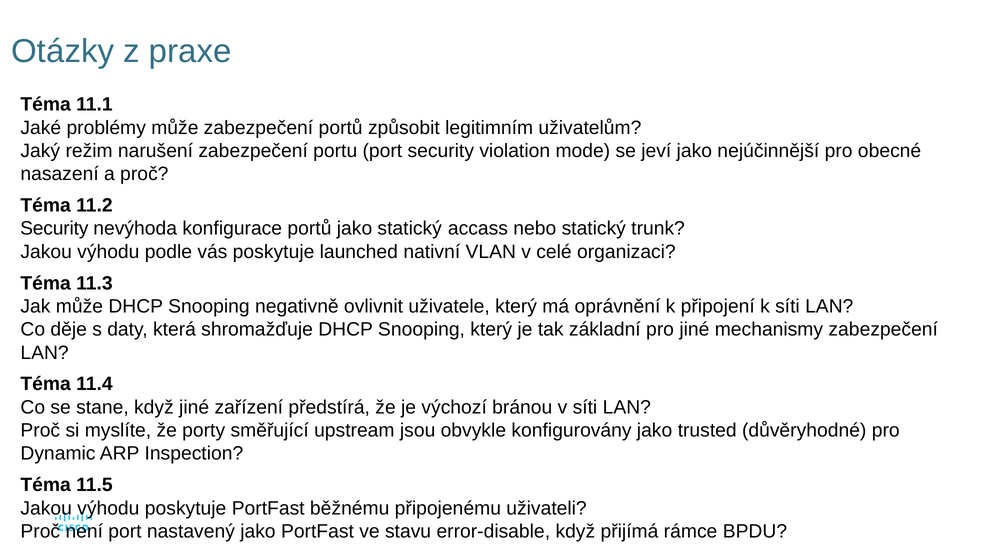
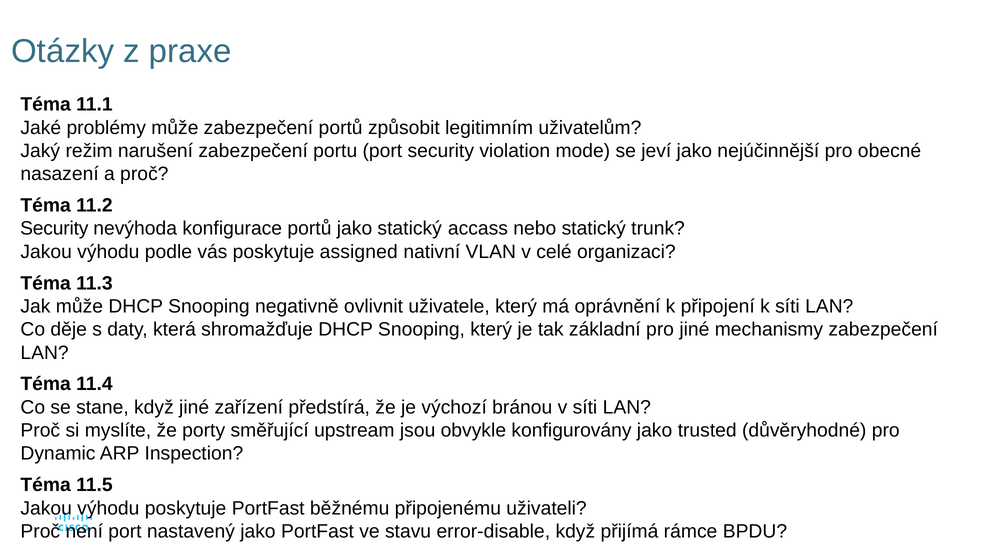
launched: launched -> assigned
